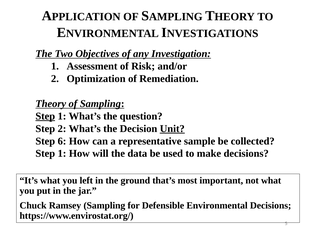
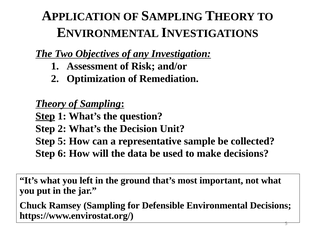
Unit underline: present -> none
Step 6: 6 -> 5
1 at (62, 154): 1 -> 6
